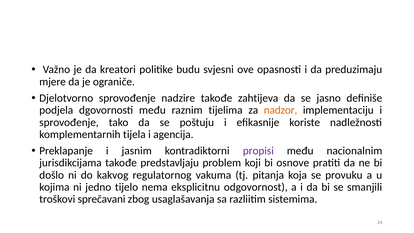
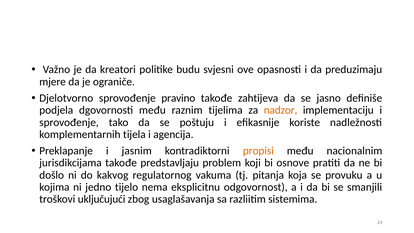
nadzire: nadzire -> pravino
propisi colour: purple -> orange
sprečavani: sprečavani -> uključujući
